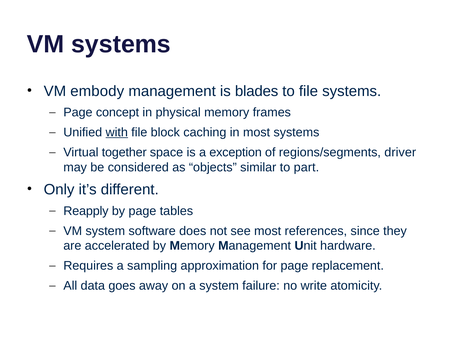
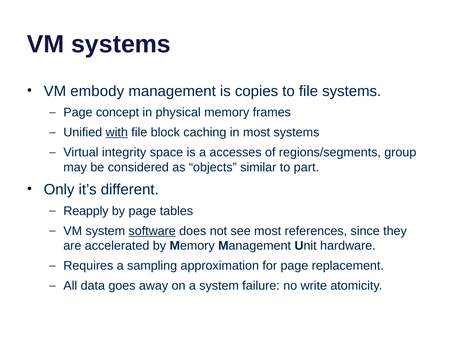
blades: blades -> copies
together: together -> integrity
exception: exception -> accesses
driver: driver -> group
software underline: none -> present
